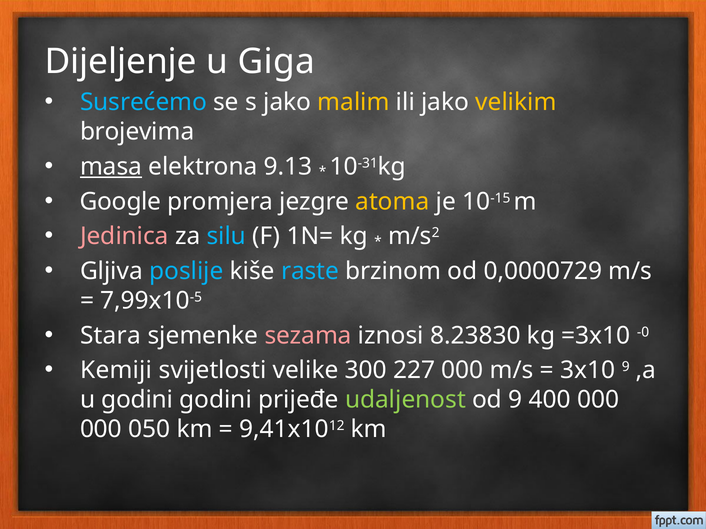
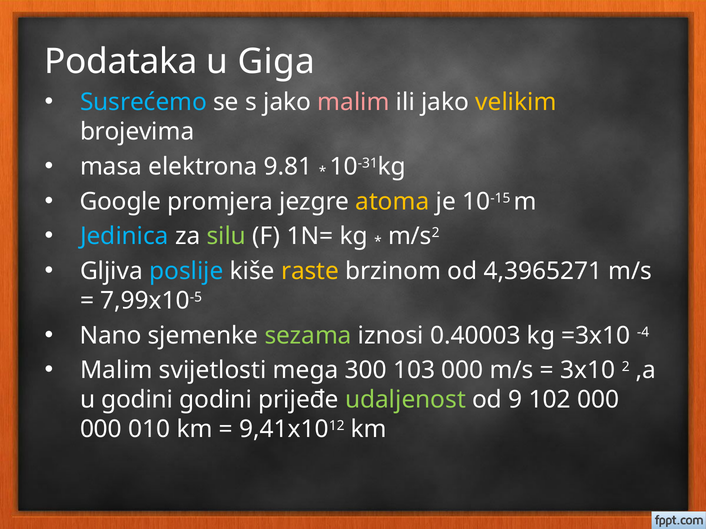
Dijeljenje: Dijeljenje -> Podataka
malim at (354, 102) colour: yellow -> pink
masa underline: present -> none
9.13: 9.13 -> 9.81
Jedinica colour: pink -> light blue
silu colour: light blue -> light green
raste colour: light blue -> yellow
0,0000729: 0,0000729 -> 4,3965271
Stara: Stara -> Nano
sezama colour: pink -> light green
8.23830: 8.23830 -> 0.40003
-0: -0 -> -4
Kemiji at (116, 371): Kemiji -> Malim
velike: velike -> mega
227: 227 -> 103
3x10 9: 9 -> 2
400: 400 -> 102
050: 050 -> 010
